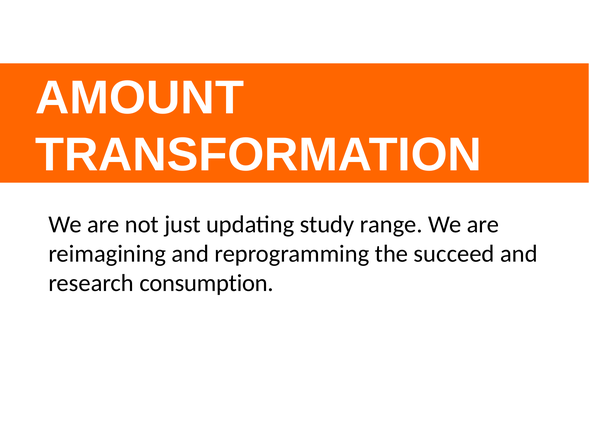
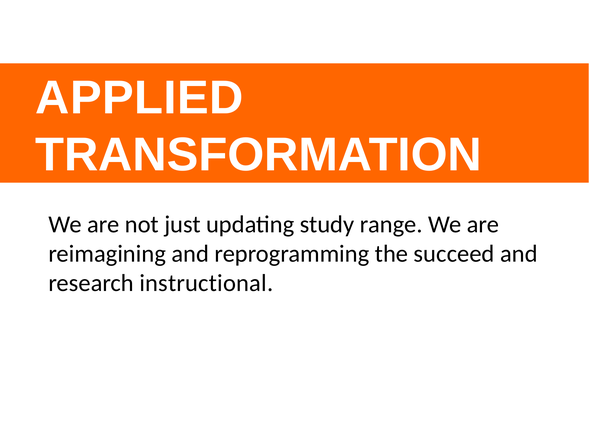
AMOUNT: AMOUNT -> APPLIED
consumption: consumption -> instructional
